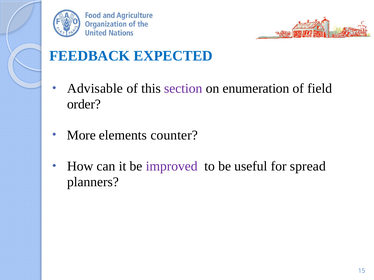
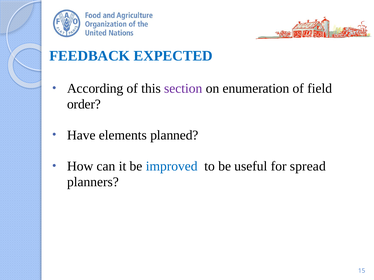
Advisable: Advisable -> According
More: More -> Have
counter: counter -> planned
improved colour: purple -> blue
